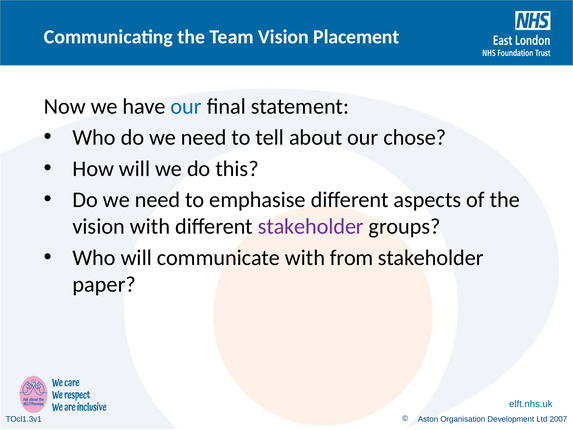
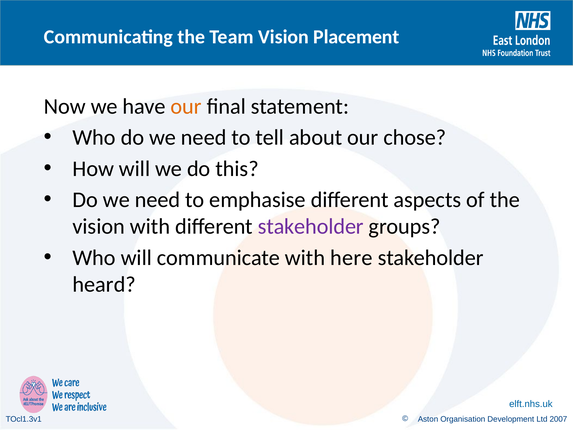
our at (186, 106) colour: blue -> orange
from: from -> here
paper: paper -> heard
